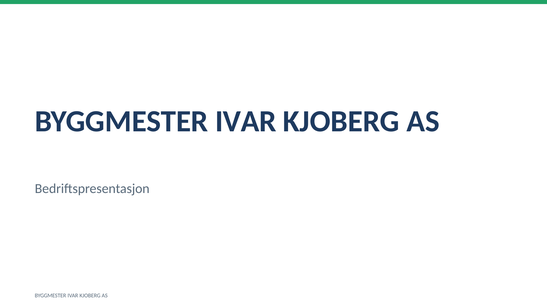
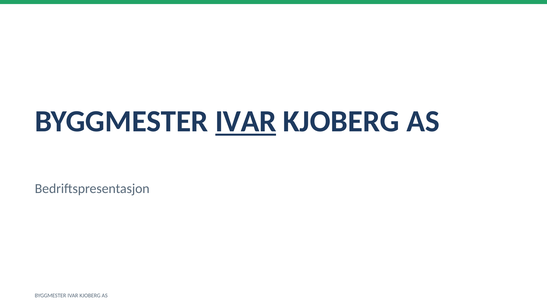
IVAR at (246, 121) underline: none -> present
